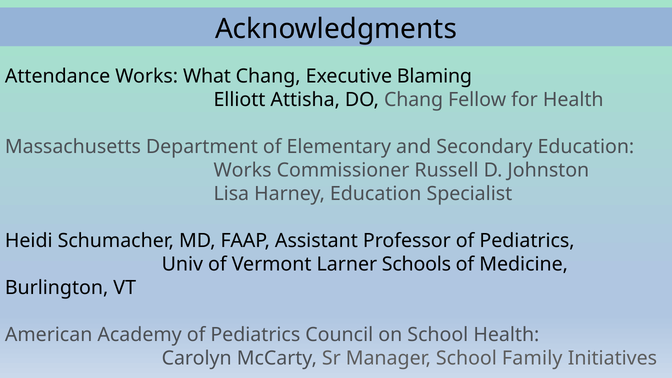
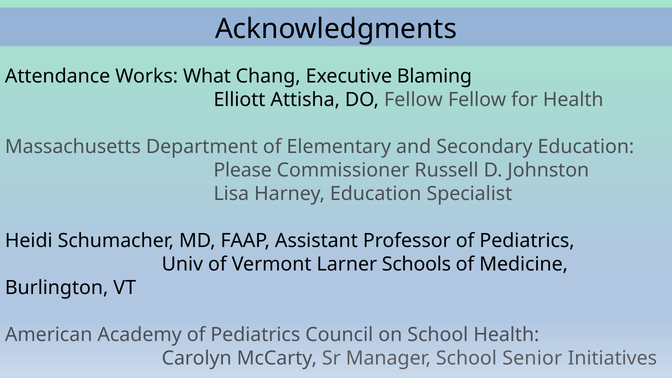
DO Chang: Chang -> Fellow
Works at (243, 170): Works -> Please
Family: Family -> Senior
